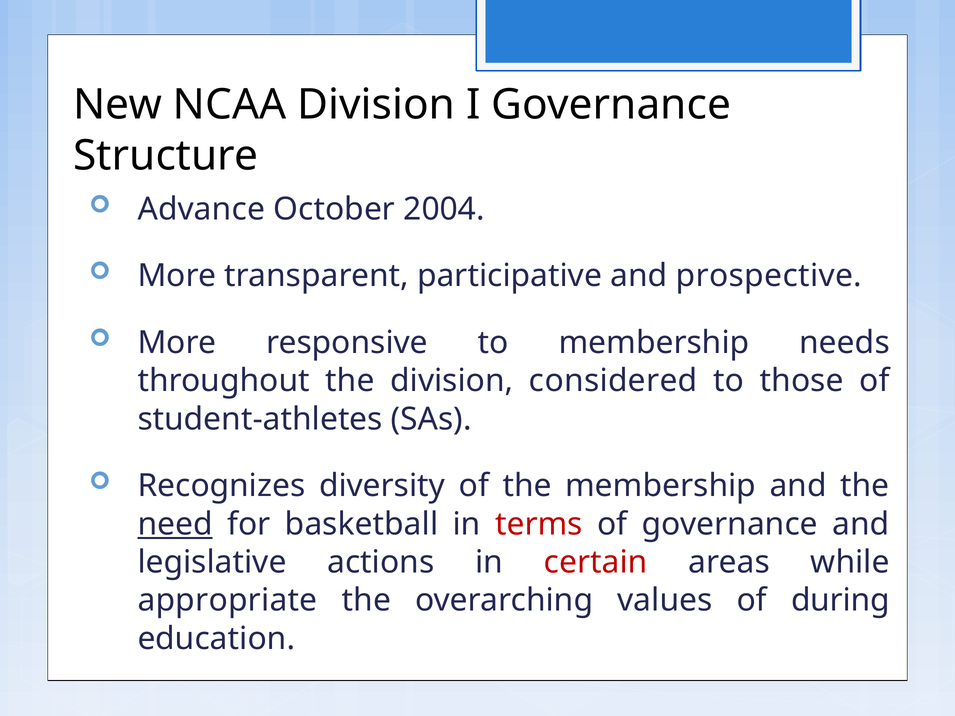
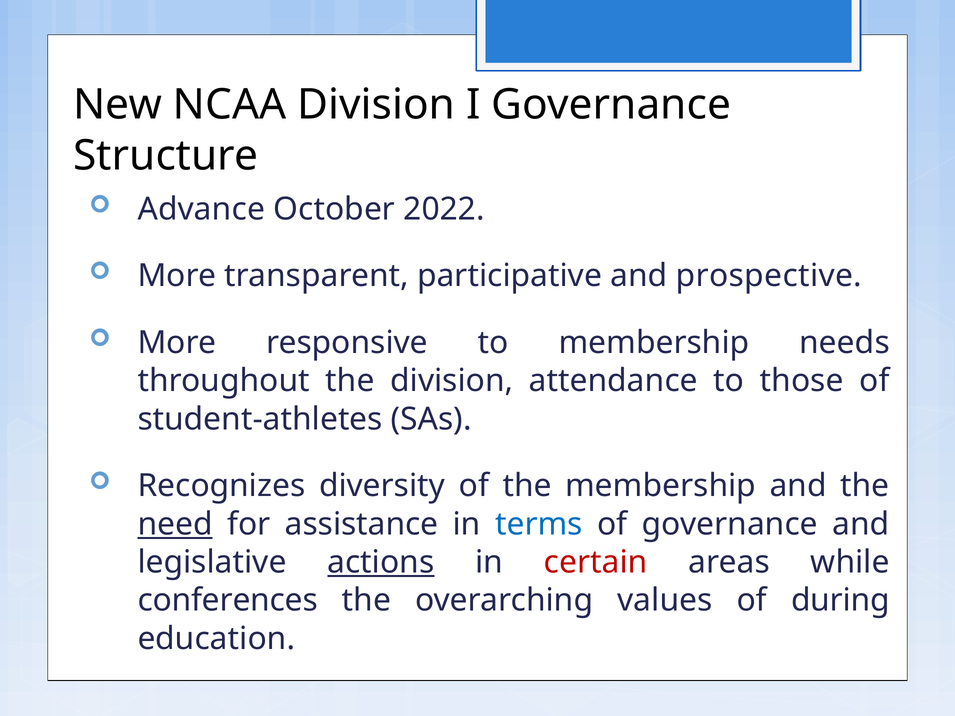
2004: 2004 -> 2022
considered: considered -> attendance
basketball: basketball -> assistance
terms colour: red -> blue
actions underline: none -> present
appropriate: appropriate -> conferences
